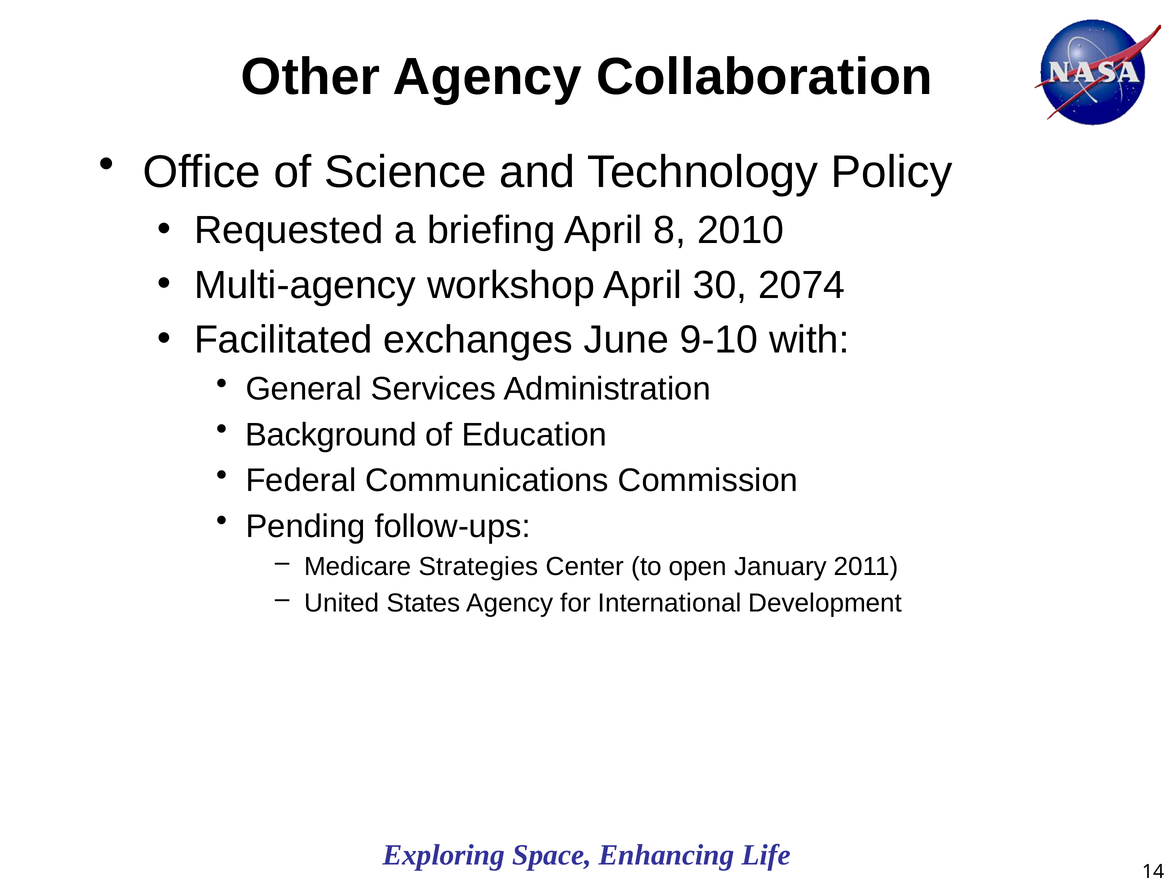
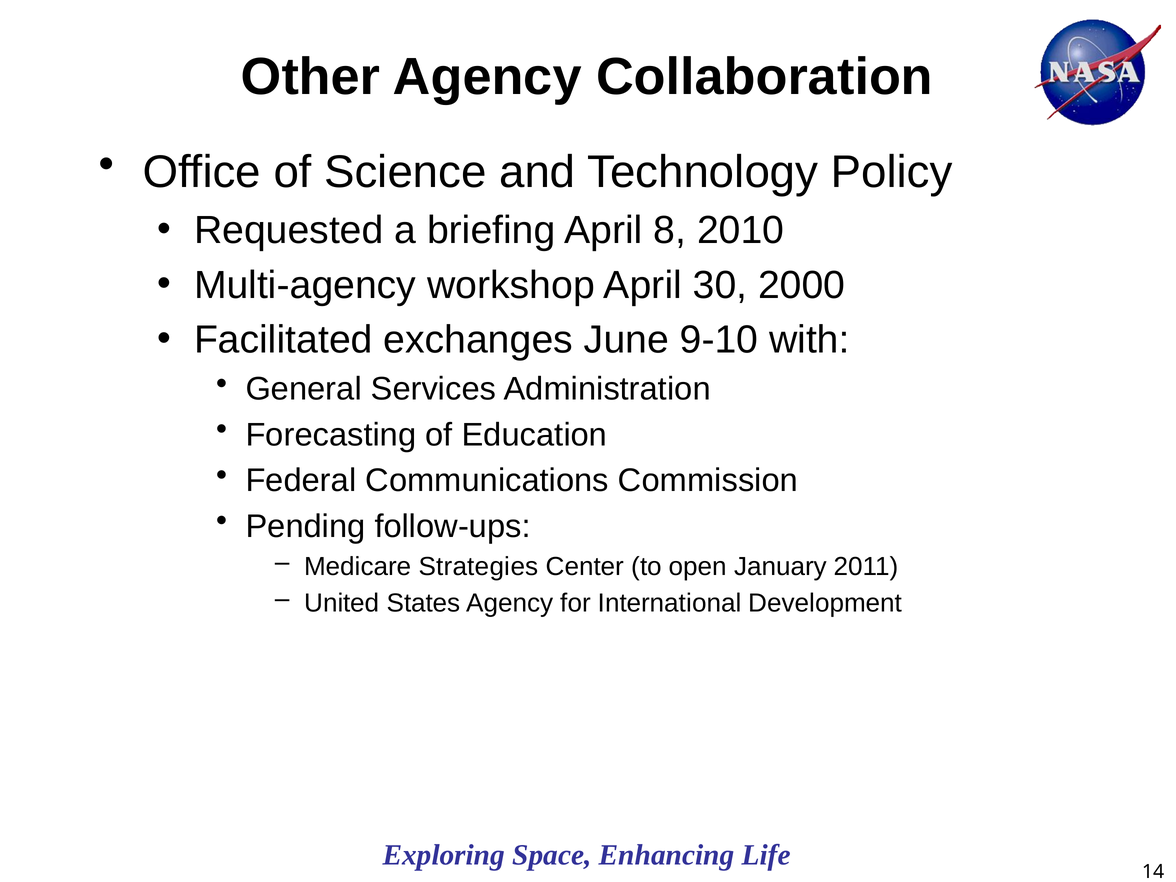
2074: 2074 -> 2000
Background: Background -> Forecasting
